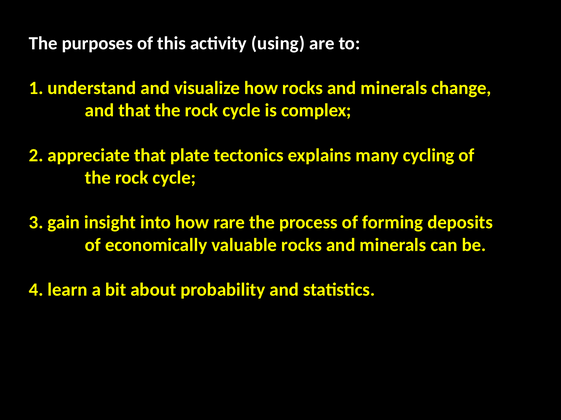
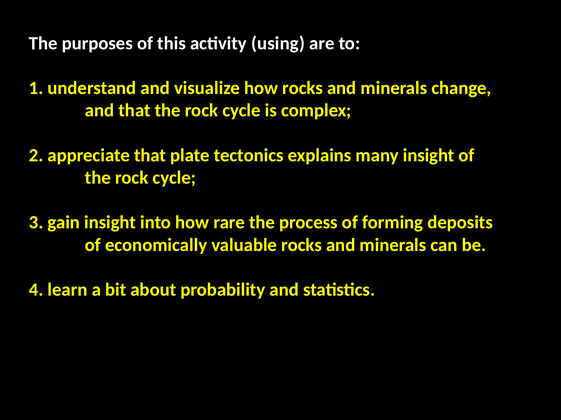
many cycling: cycling -> insight
